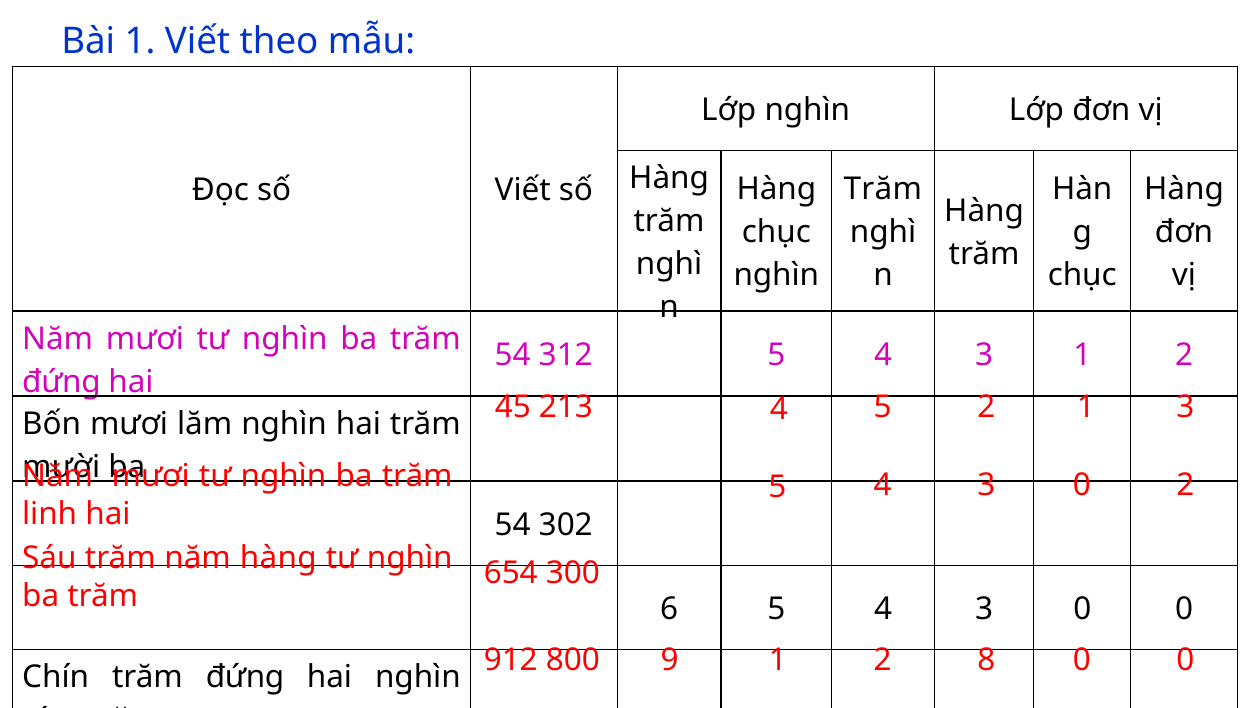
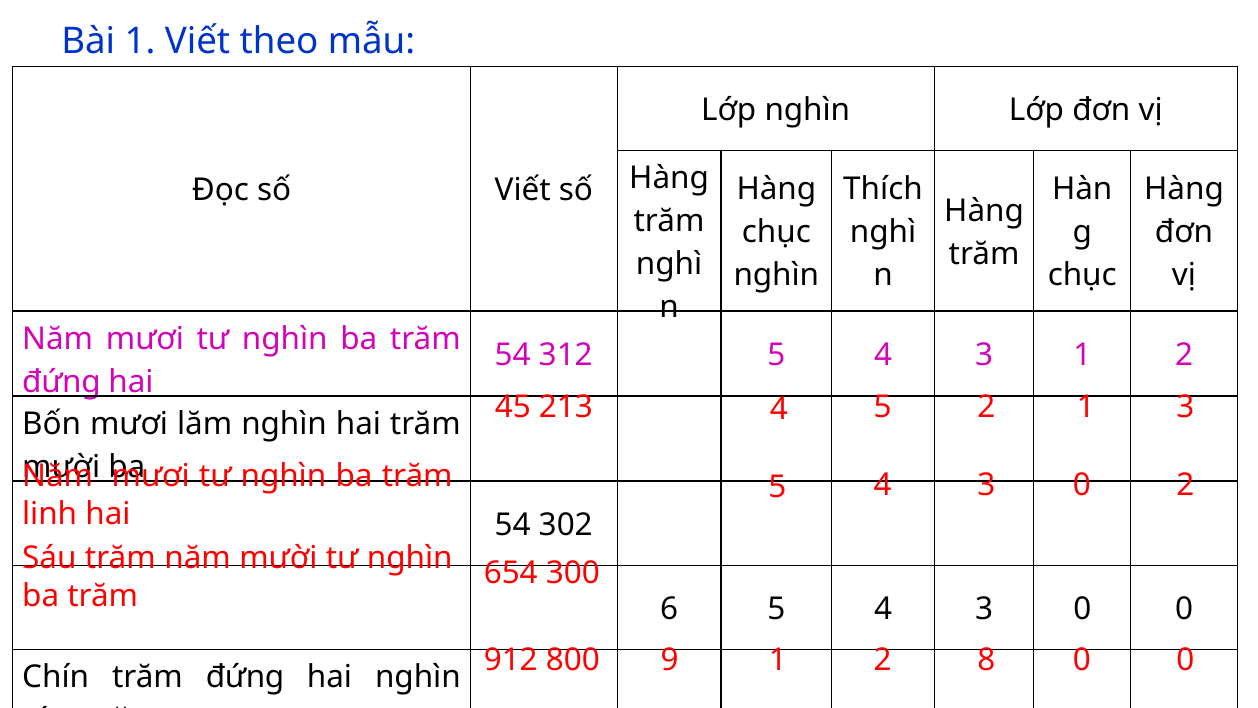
Trăm at (883, 189): Trăm -> Thích
năm hàng: hàng -> mười
